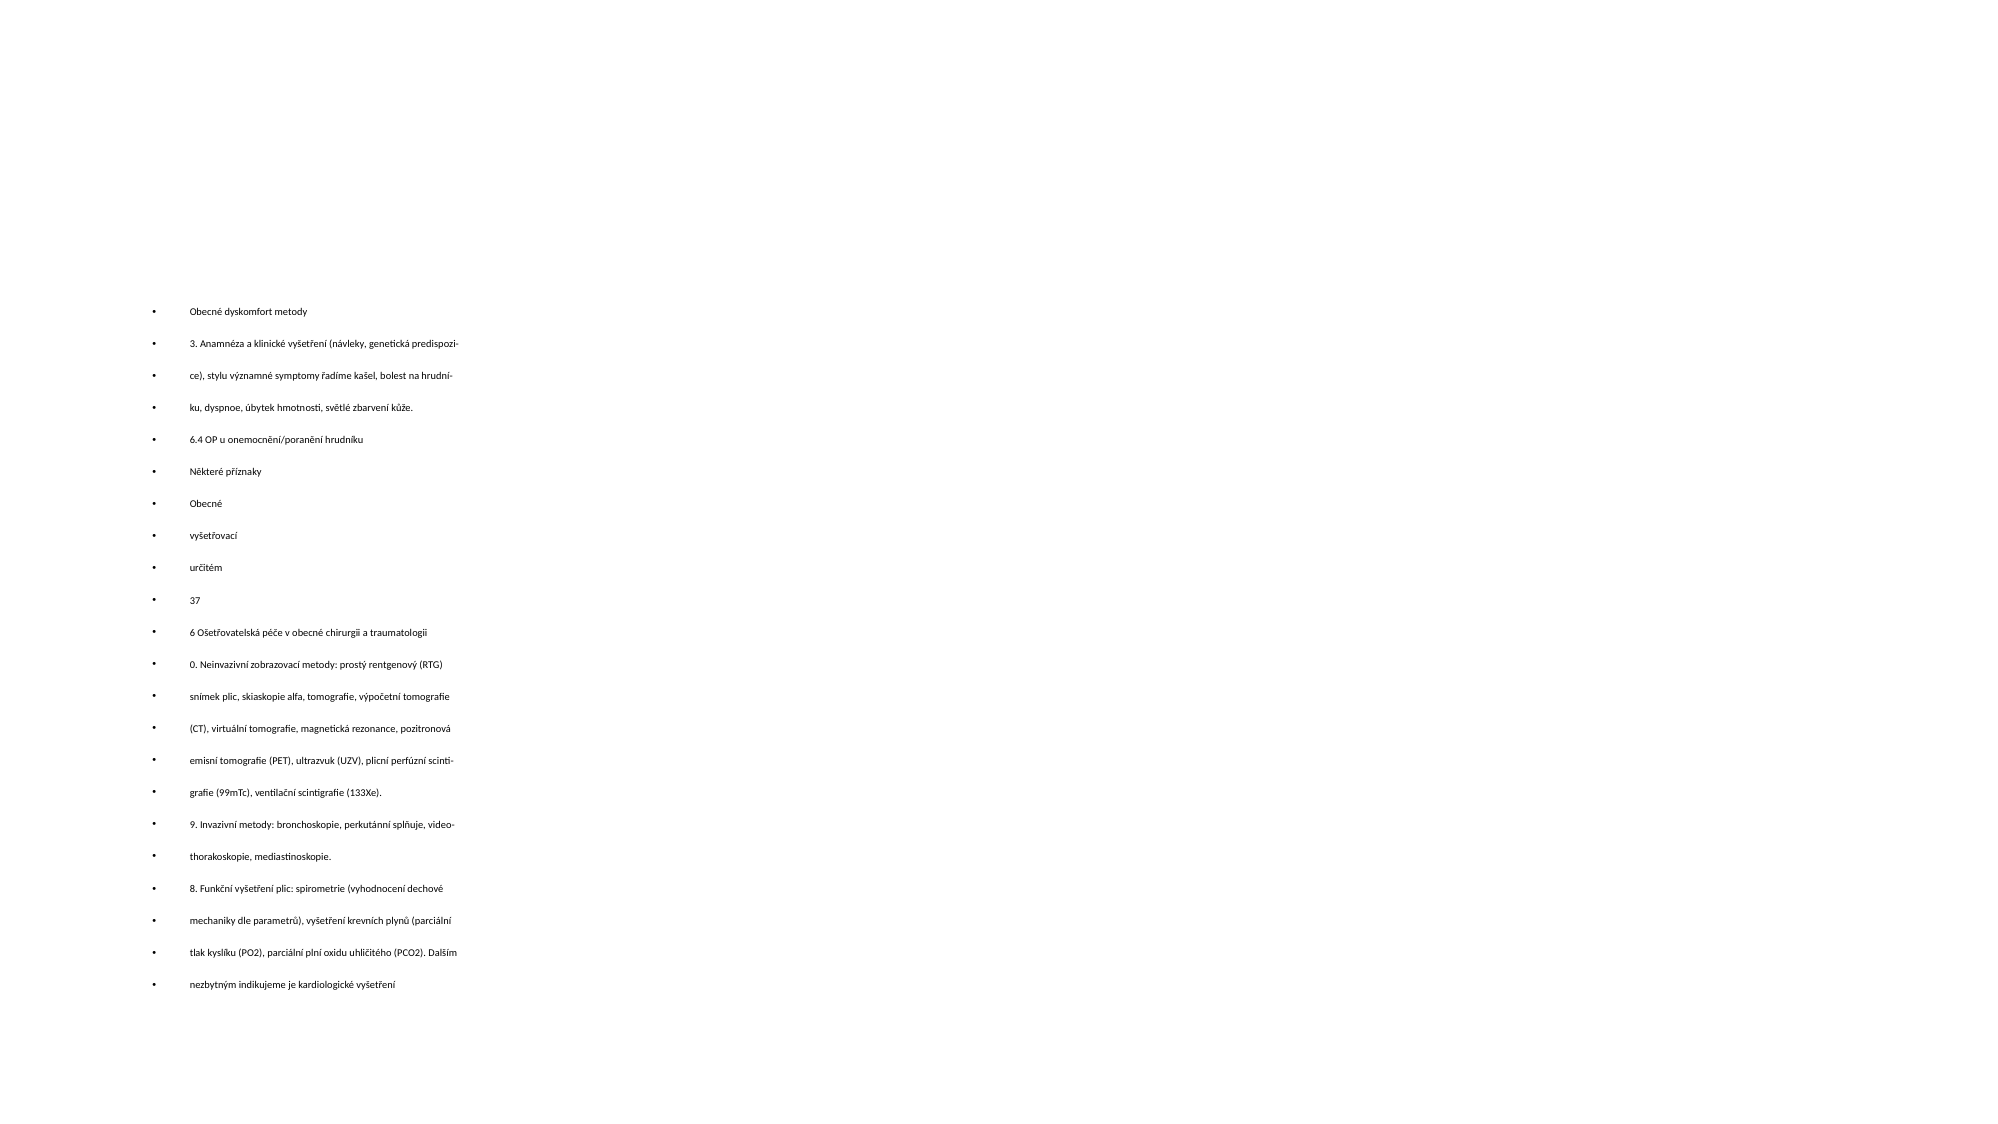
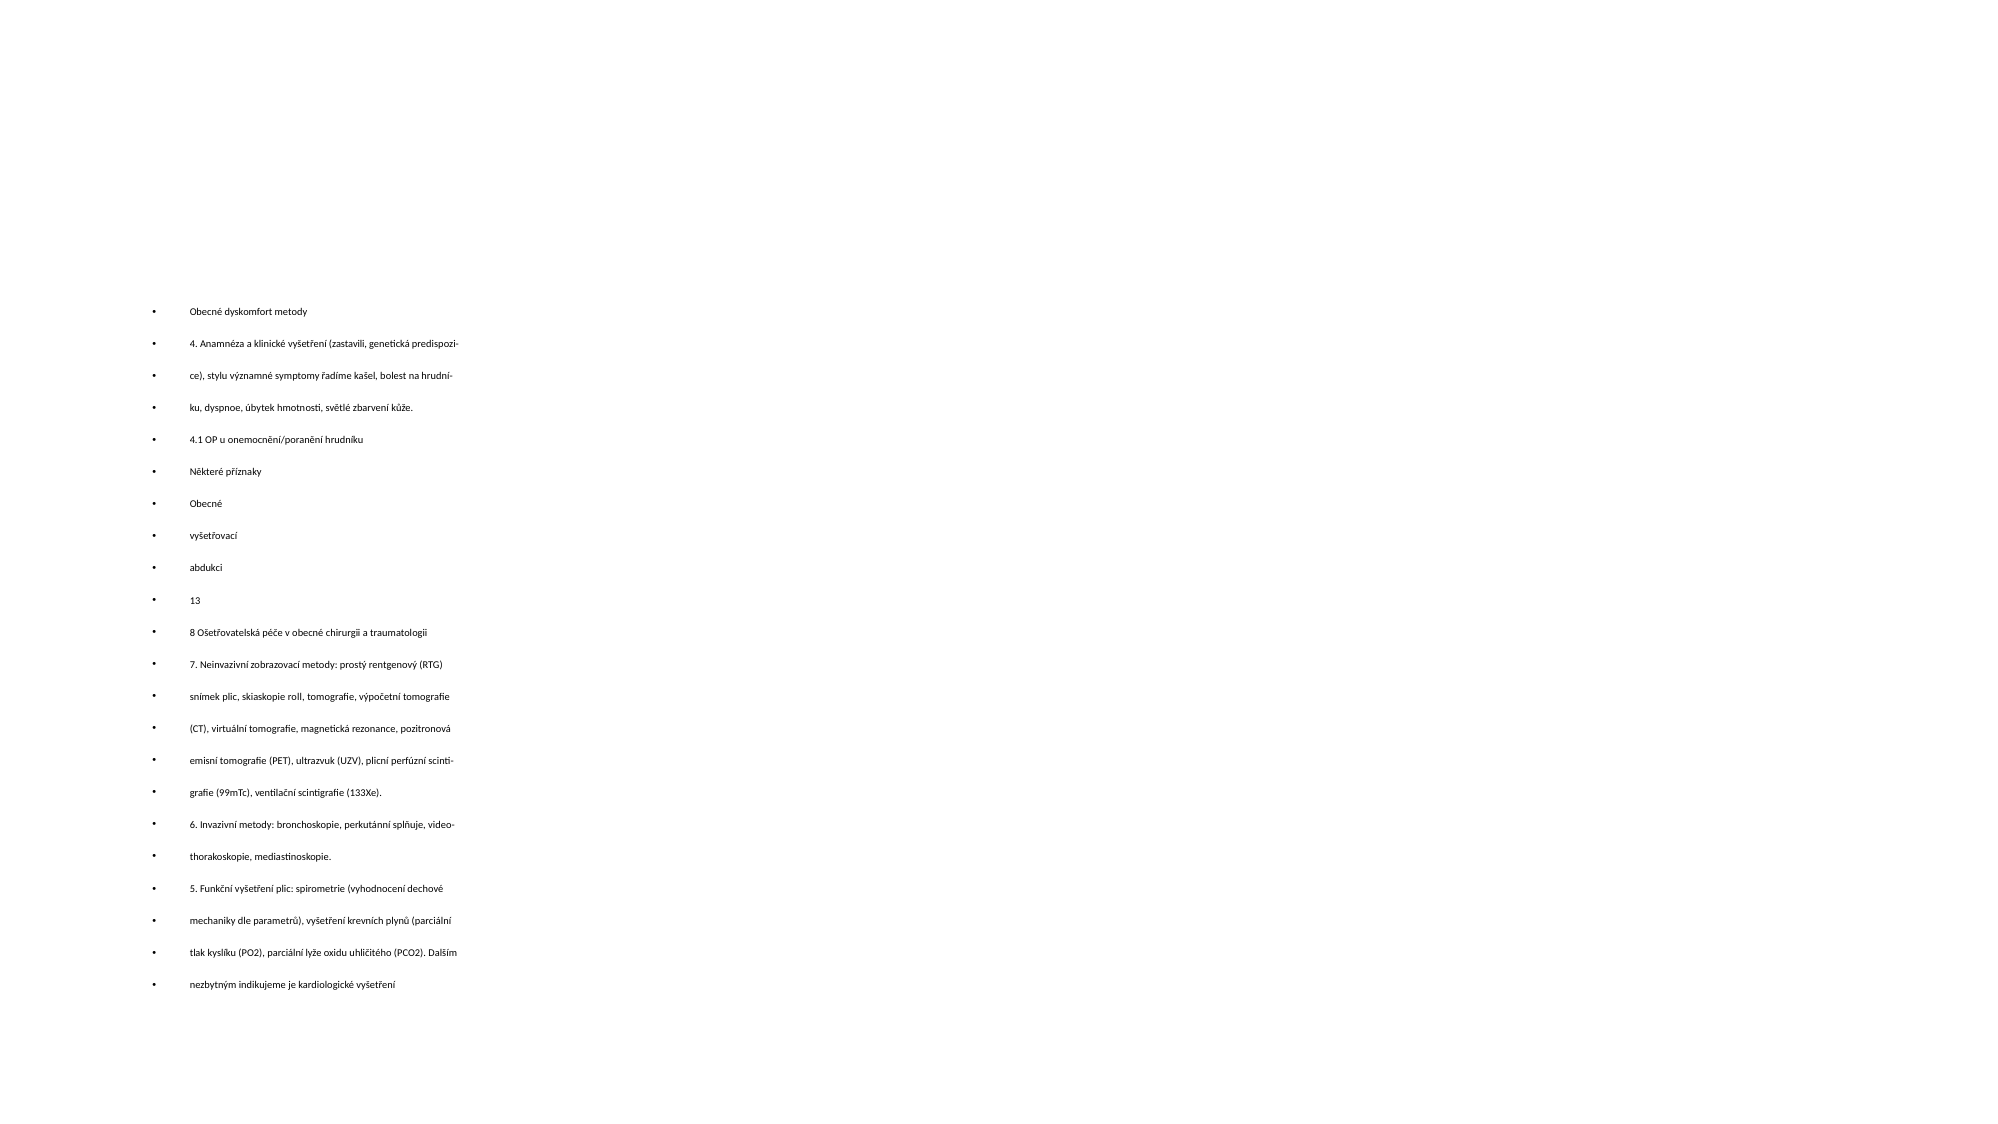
3: 3 -> 4
návleky: návleky -> zastavili
6.4: 6.4 -> 4.1
určitém: určitém -> abdukci
37: 37 -> 13
6: 6 -> 8
0: 0 -> 7
alfa: alfa -> roll
9: 9 -> 6
8: 8 -> 5
plní: plní -> lyže
